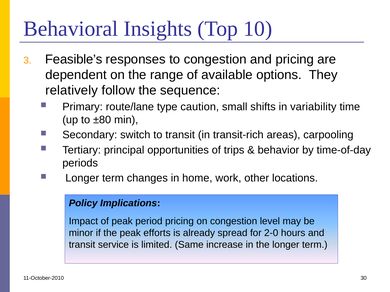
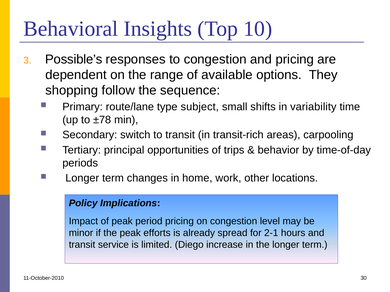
Feasible’s: Feasible’s -> Possible’s
relatively: relatively -> shopping
caution: caution -> subject
±80: ±80 -> ±78
2-0: 2-0 -> 2-1
Same: Same -> Diego
